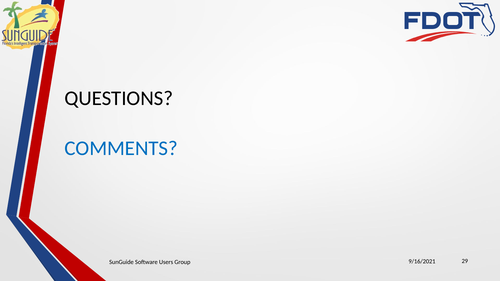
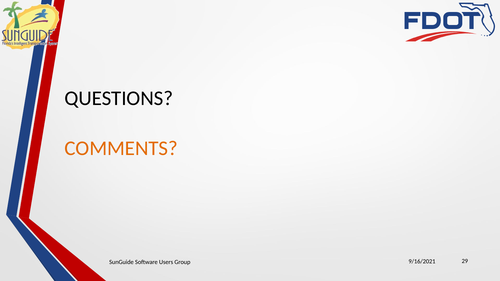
COMMENTS colour: blue -> orange
